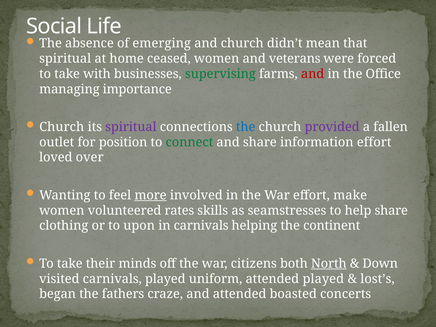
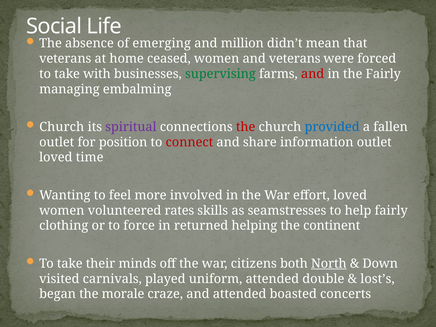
and church: church -> million
spiritual at (65, 59): spiritual -> veterans
the Office: Office -> Fairly
importance: importance -> embalming
the at (246, 127) colour: blue -> red
provided colour: purple -> blue
connect colour: green -> red
information effort: effort -> outlet
over: over -> time
more underline: present -> none
effort make: make -> loved
help share: share -> fairly
upon: upon -> force
in carnivals: carnivals -> returned
attended played: played -> double
fathers: fathers -> morale
